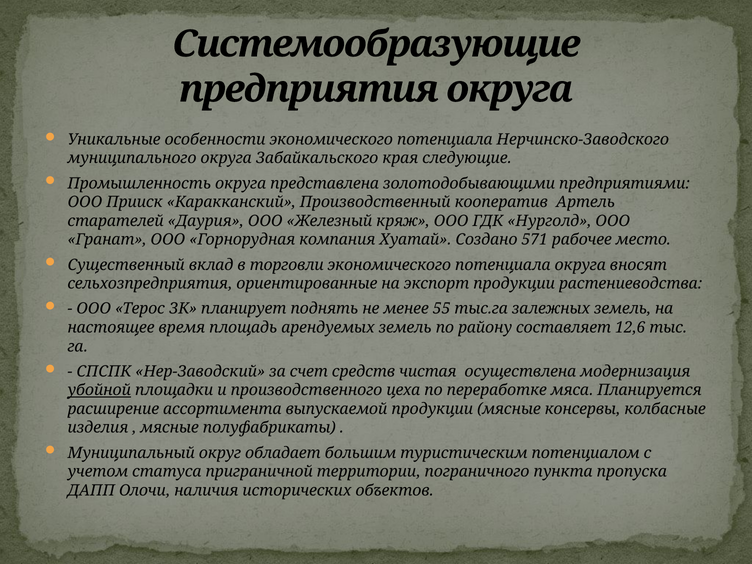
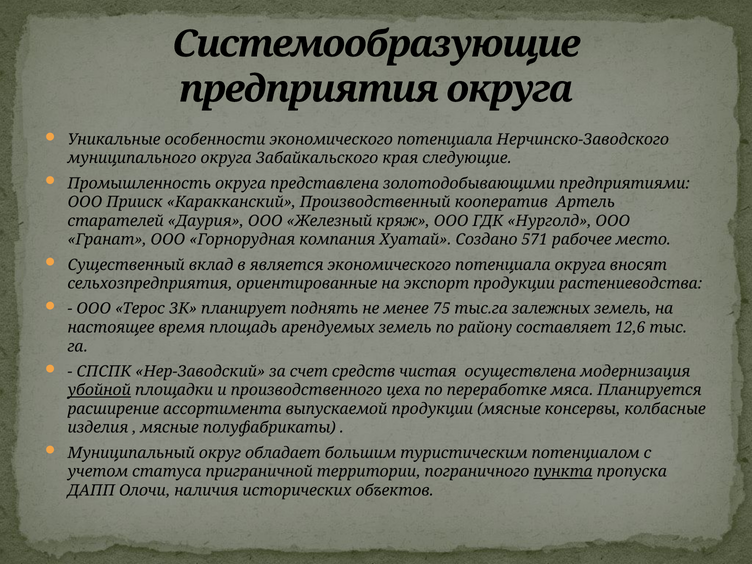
торговли: торговли -> является
55: 55 -> 75
пункта underline: none -> present
